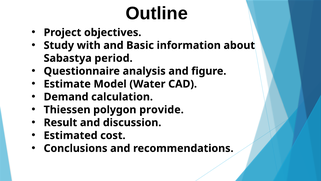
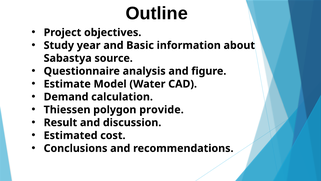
with: with -> year
period: period -> source
